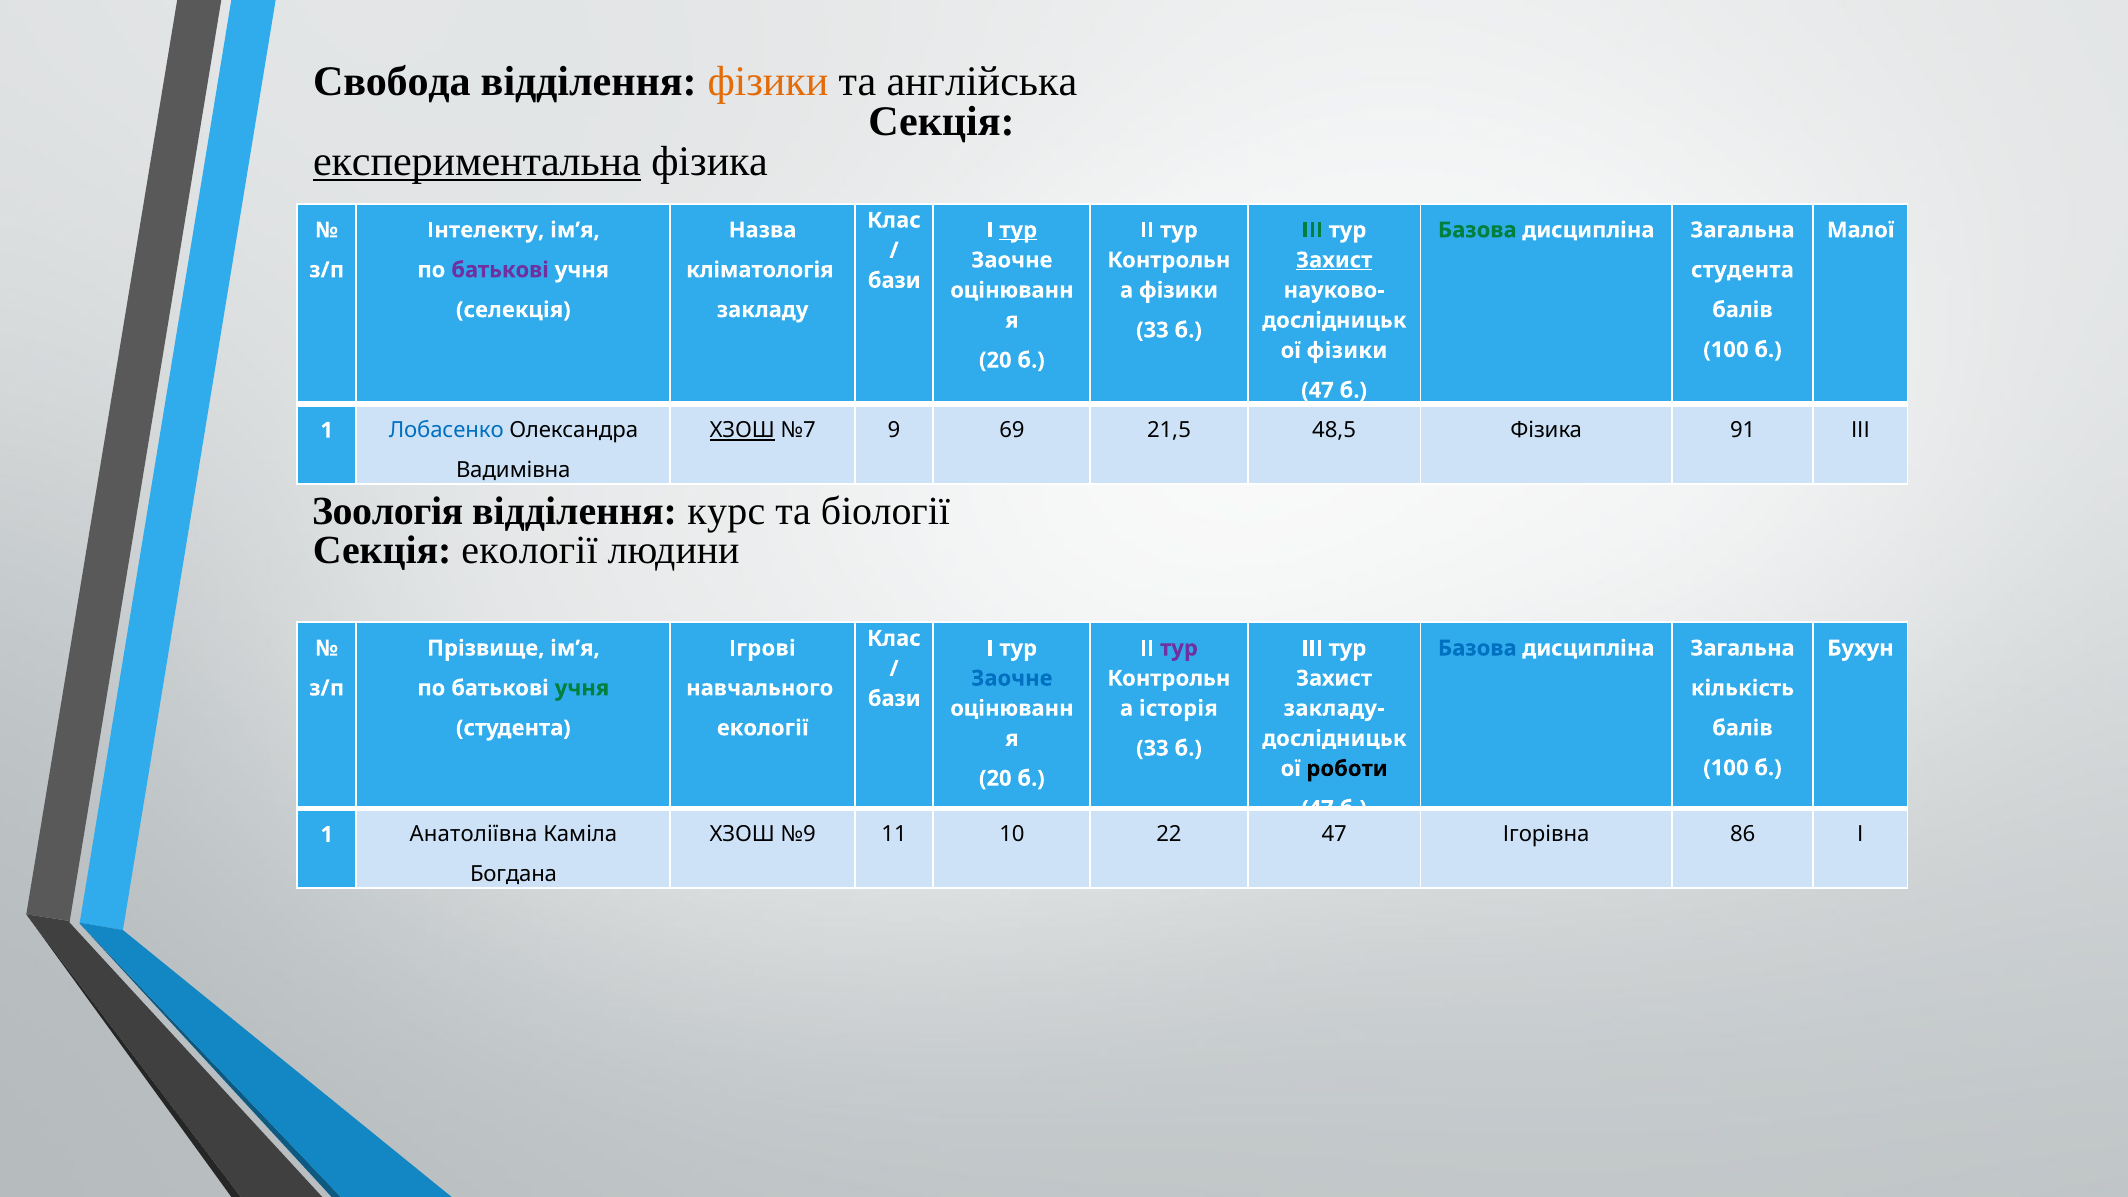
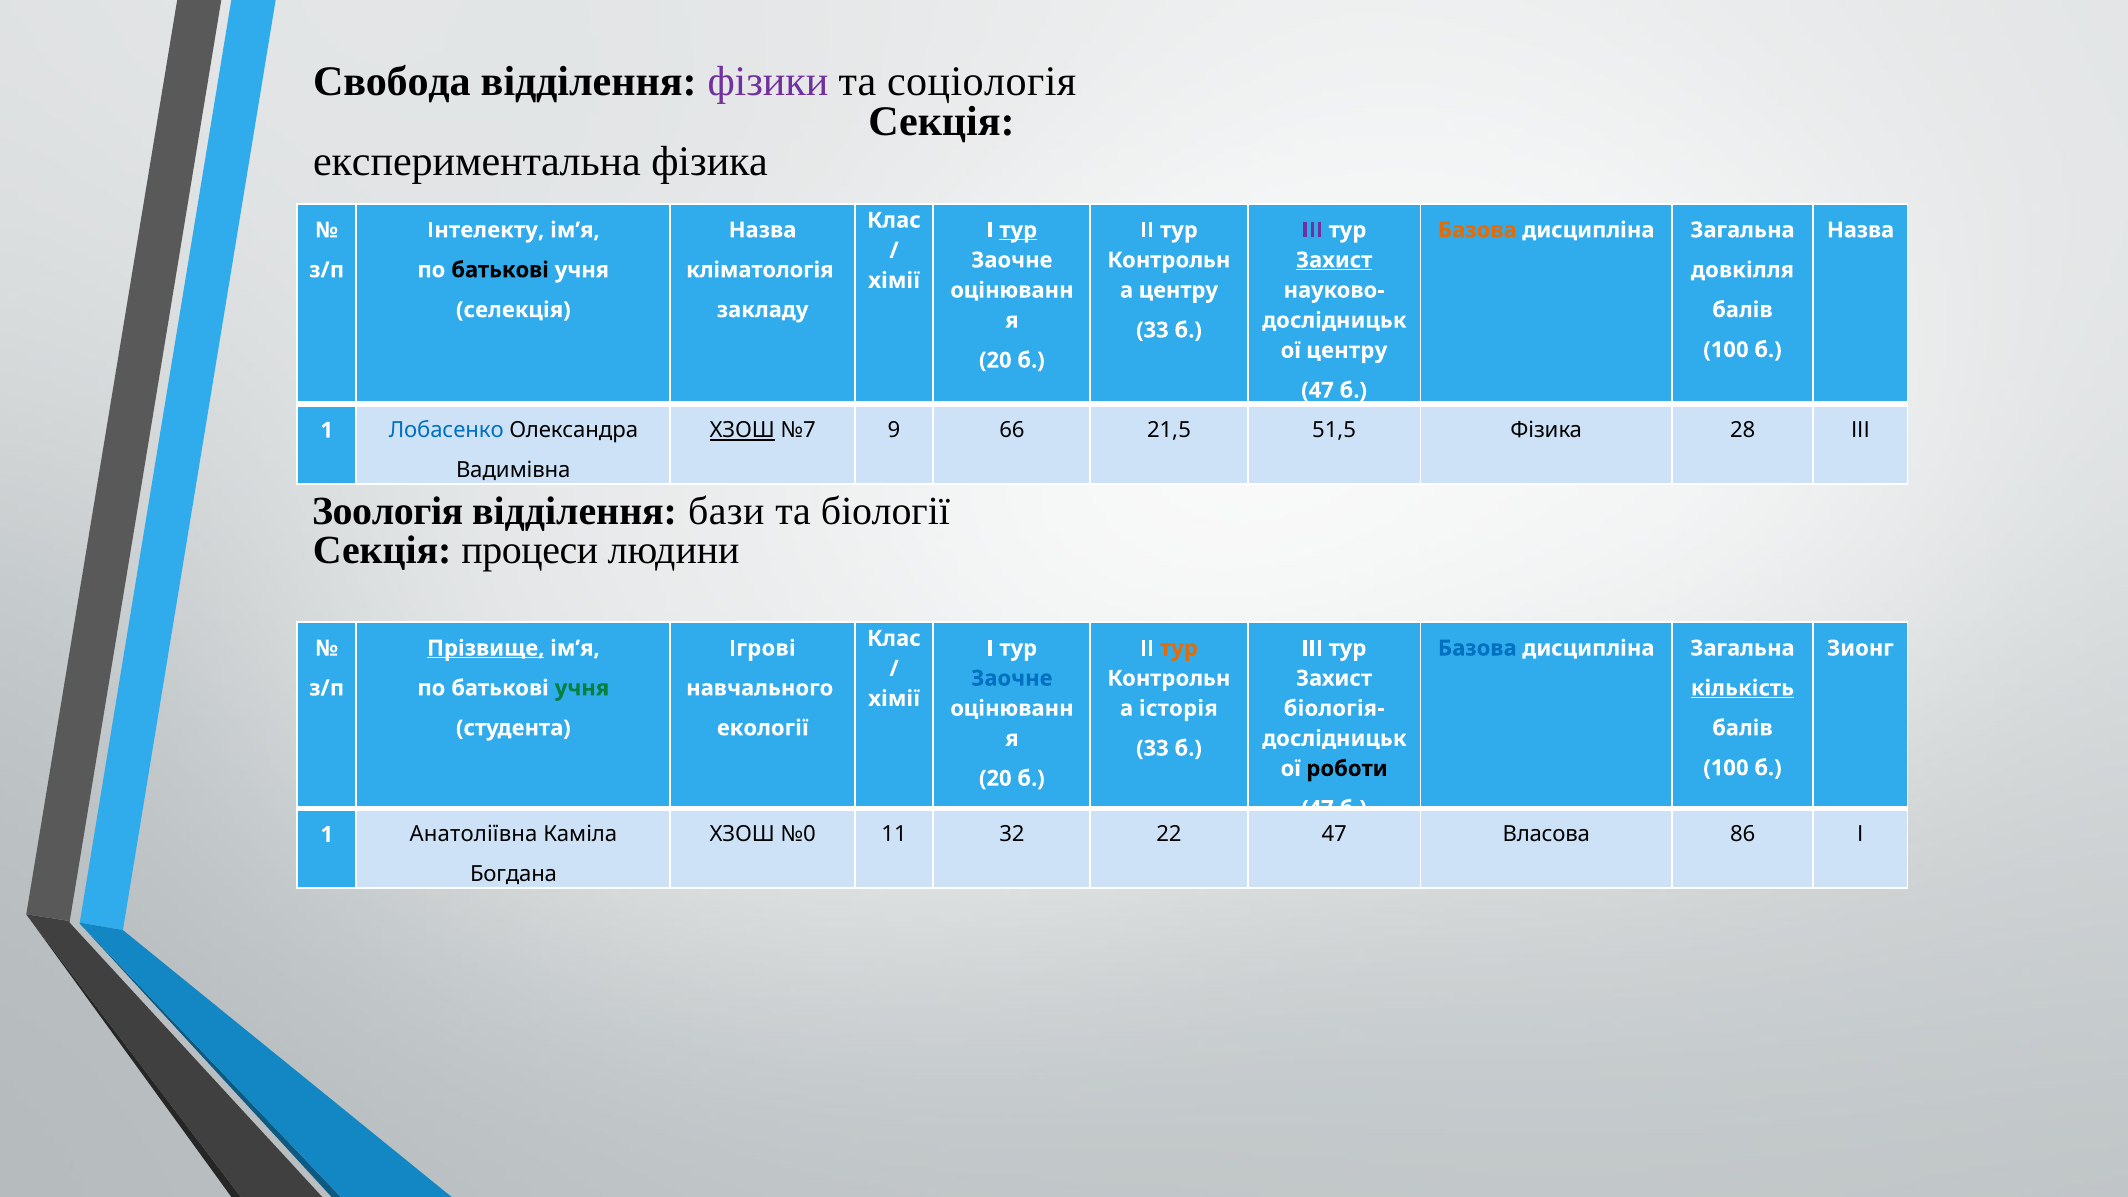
фізики at (768, 81) colour: orange -> purple
англійська: англійська -> соціологія
експериментальна underline: present -> none
ІІІ at (1312, 230) colour: green -> purple
Базова at (1477, 230) colour: green -> orange
Малої at (1861, 230): Малої -> Назва
батькові at (500, 270) colour: purple -> black
студента at (1742, 270): студента -> довкілля
бази at (894, 280): бази -> хімії
фізики at (1178, 290): фізики -> центру
фізики at (1347, 350): фізики -> центру
69: 69 -> 66
48,5: 48,5 -> 51,5
91: 91 -> 28
курс: курс -> бази
Секція екології: екології -> процеси
Прізвище underline: none -> present
тур at (1179, 648) colour: purple -> orange
Бухун: Бухун -> Зионг
кількість underline: none -> present
бази at (894, 699): бази -> хімії
закладу-: закладу- -> біологія-
№9: №9 -> №0
10: 10 -> 32
Ігорівна: Ігорівна -> Власова
